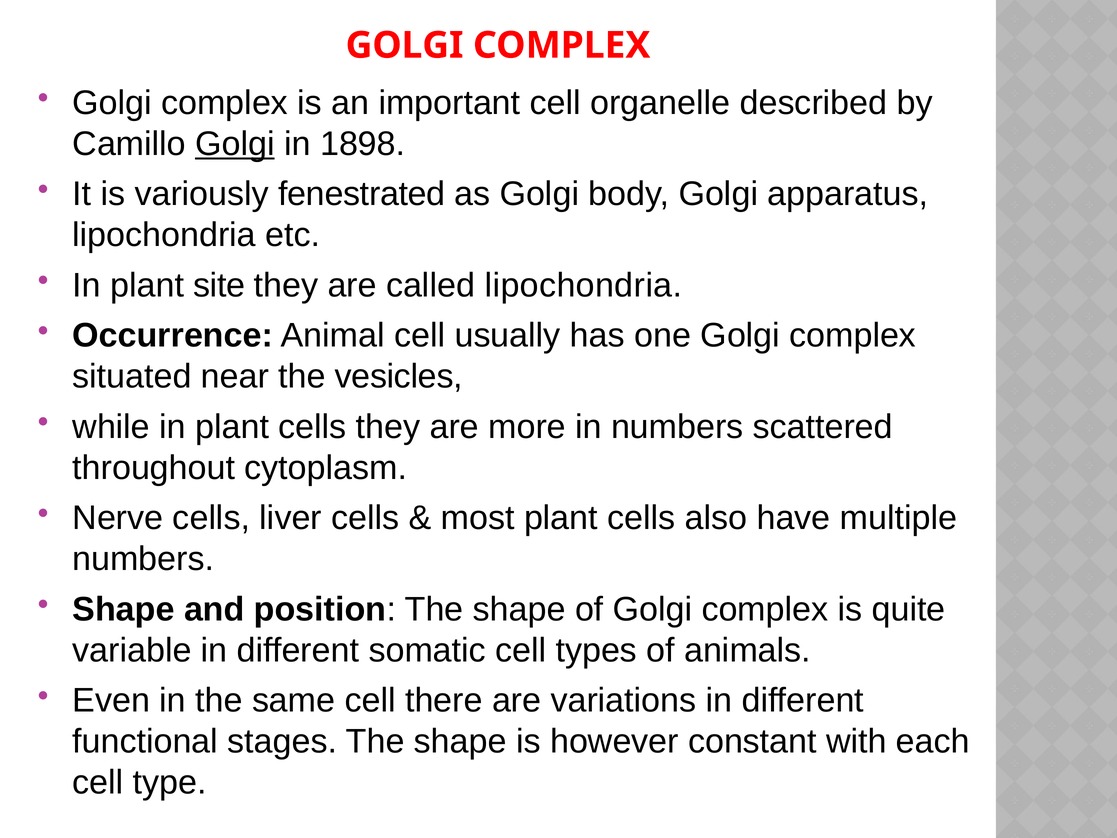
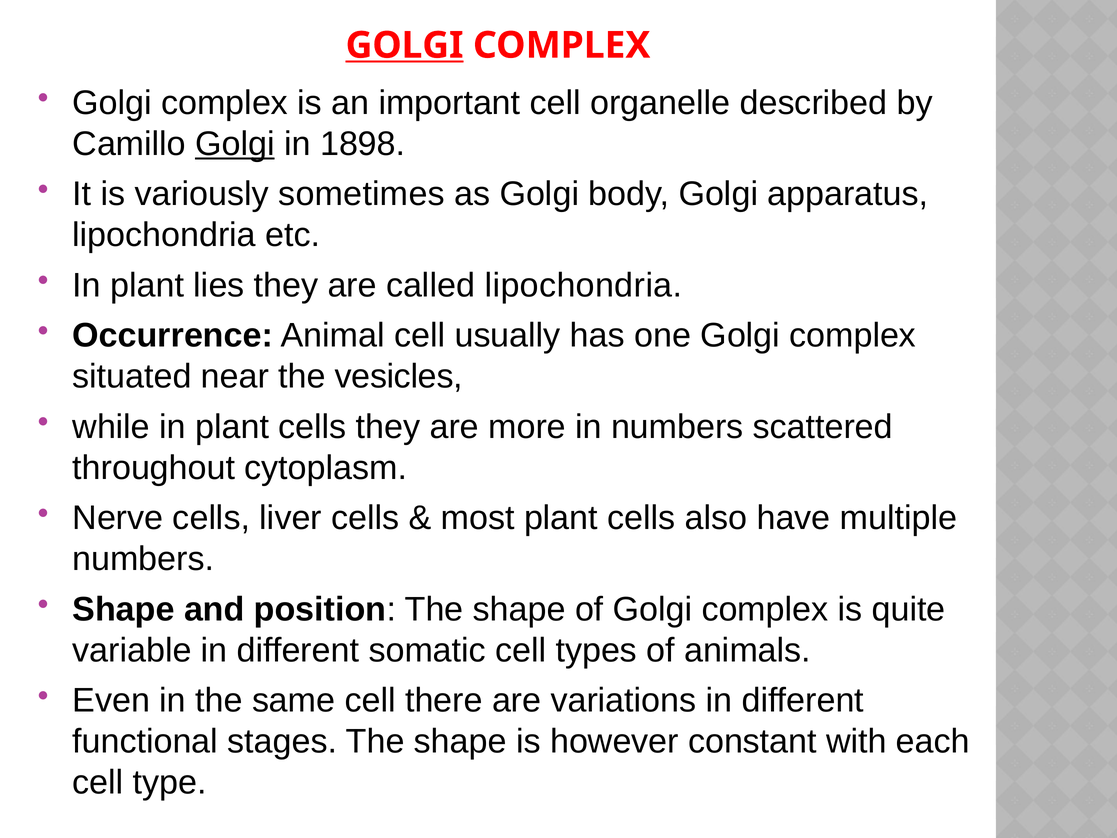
GOLGI at (405, 45) underline: none -> present
fenestrated: fenestrated -> sometimes
site: site -> lies
